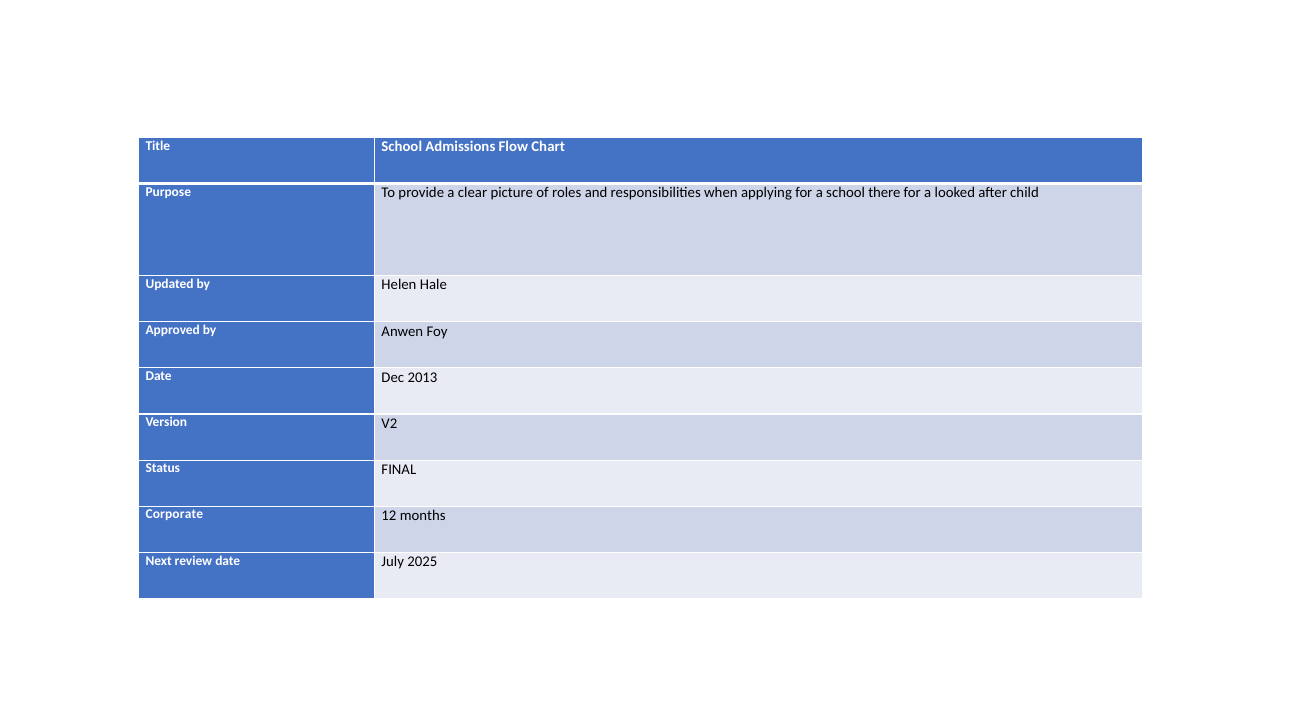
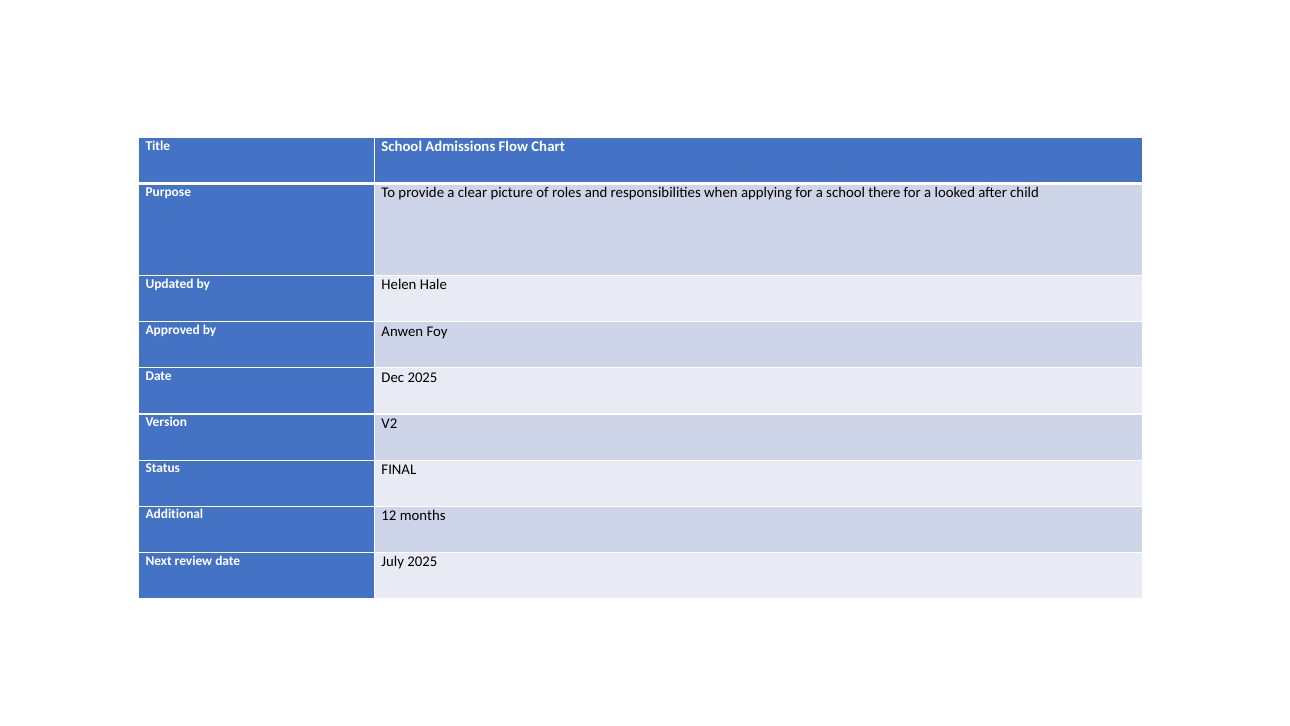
Dec 2013: 2013 -> 2025
Corporate: Corporate -> Additional
